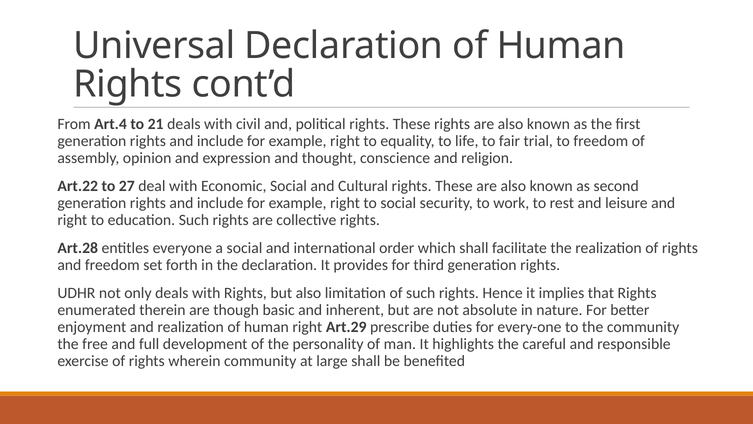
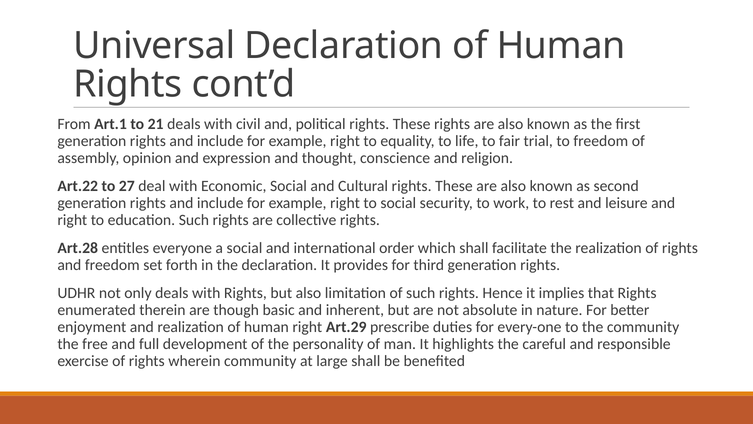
Art.4: Art.4 -> Art.1
